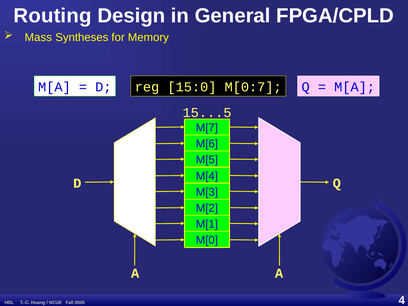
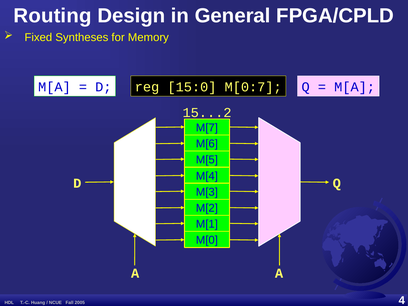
Mass: Mass -> Fixed
15...5: 15...5 -> 15...2
